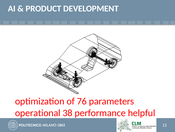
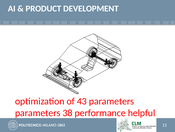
76: 76 -> 43
operational at (38, 112): operational -> parameters
